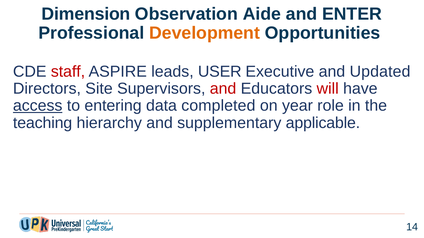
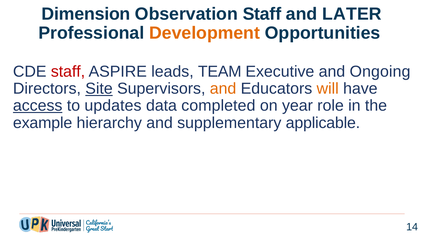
Observation Aide: Aide -> Staff
ENTER: ENTER -> LATER
USER: USER -> TEAM
Updated: Updated -> Ongoing
Site underline: none -> present
and at (223, 89) colour: red -> orange
will colour: red -> orange
entering: entering -> updates
teaching: teaching -> example
